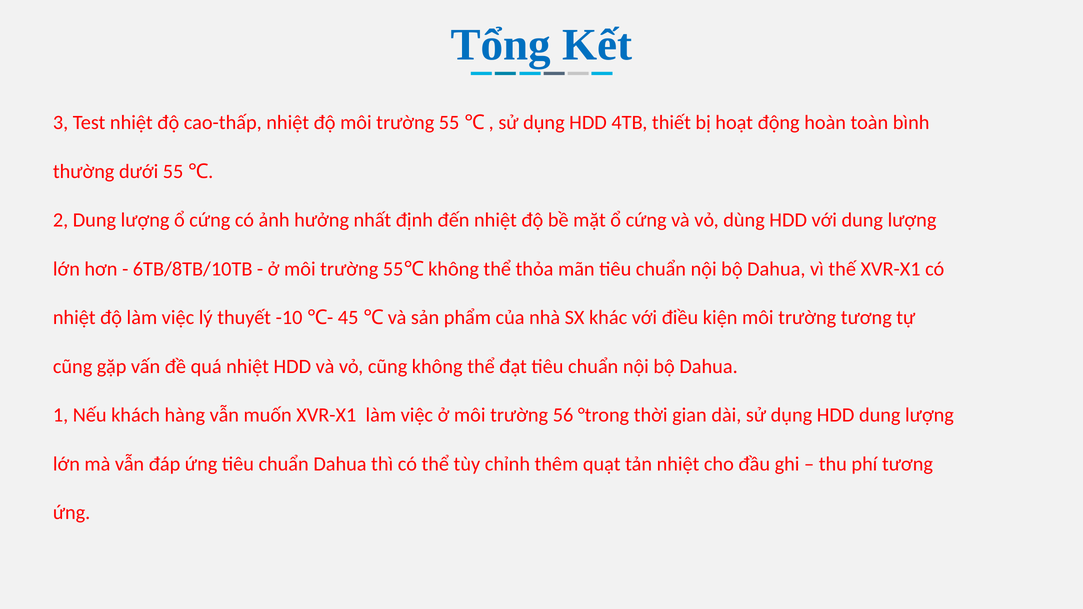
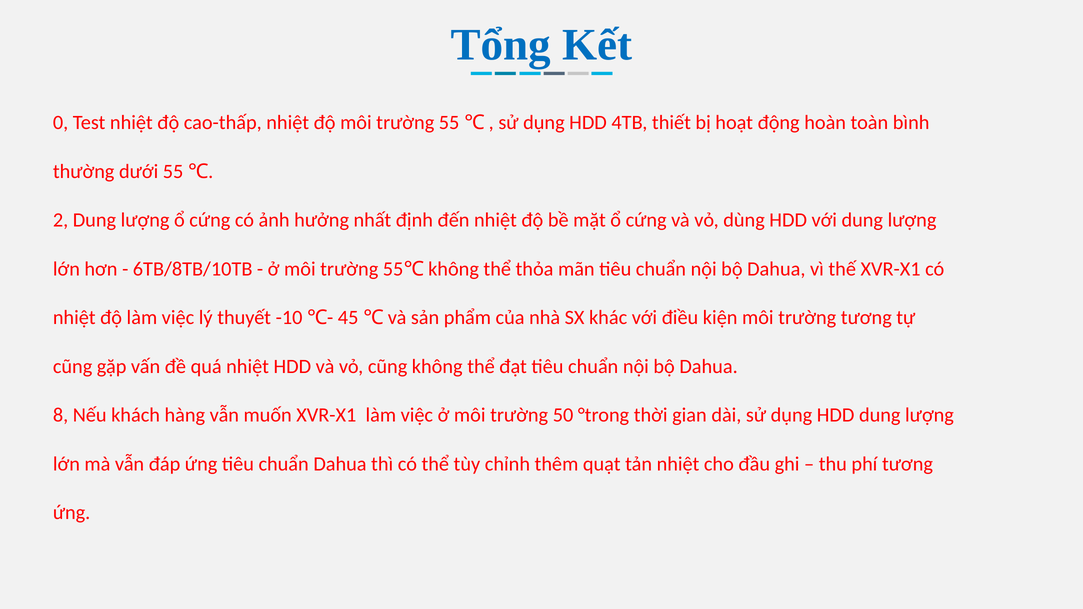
3: 3 -> 0
1: 1 -> 8
56: 56 -> 50
